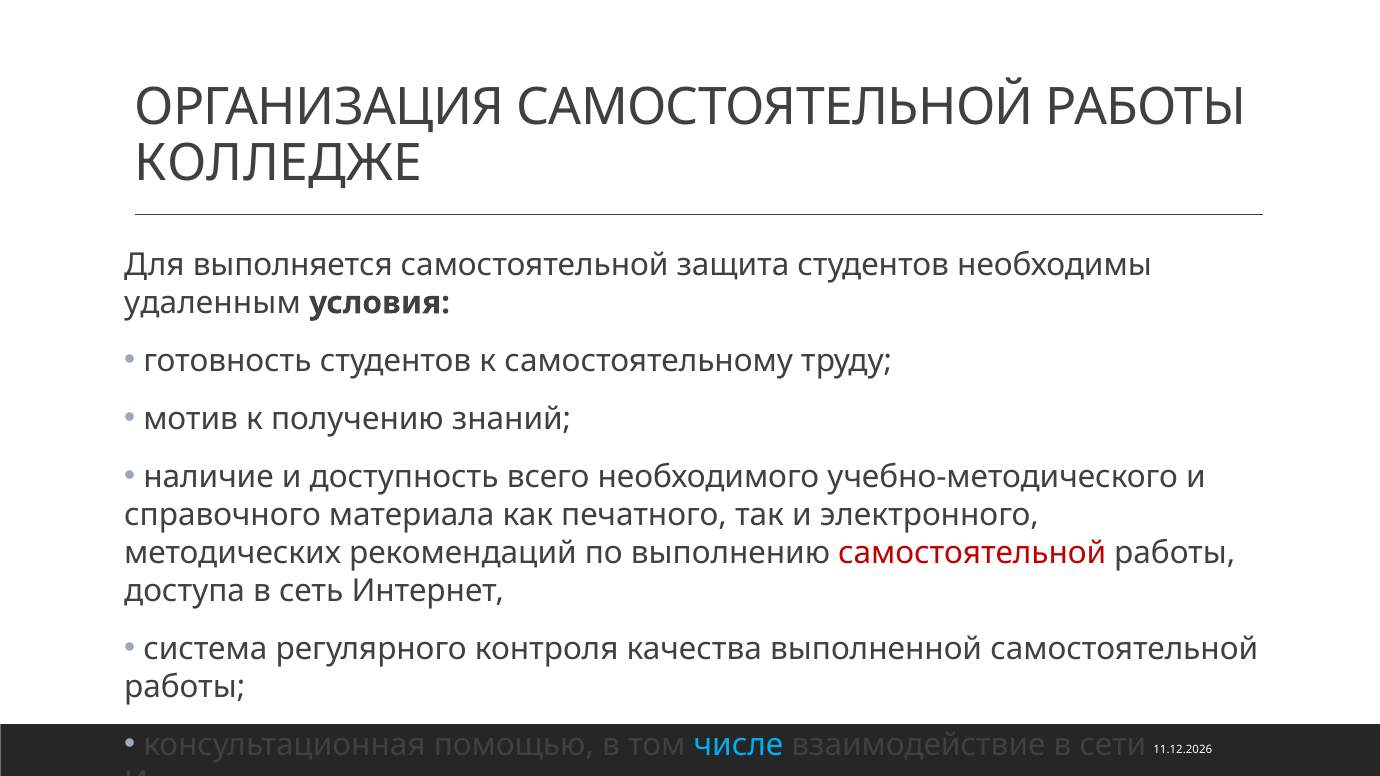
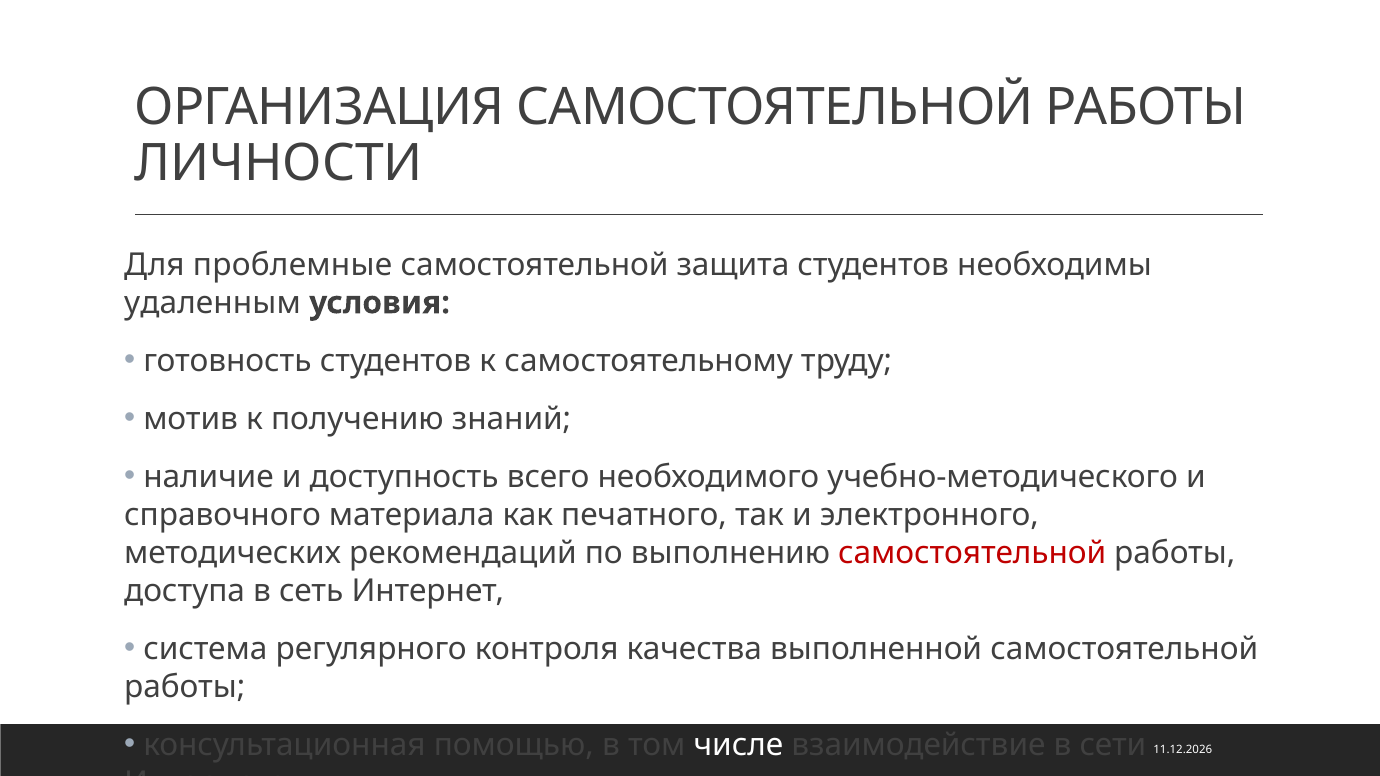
КОЛЛЕДЖЕ: КОЛЛЕДЖЕ -> ЛИЧНОСТИ
выполняется: выполняется -> проблемные
числе colour: light blue -> white
